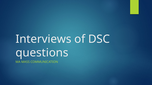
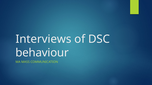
questions: questions -> behaviour
